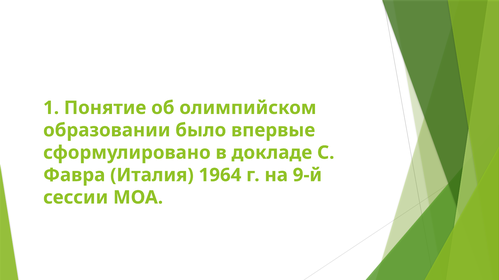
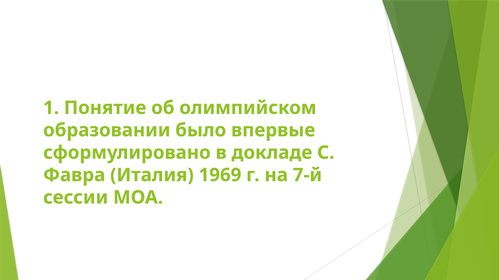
1964: 1964 -> 1969
9-й: 9-й -> 7-й
